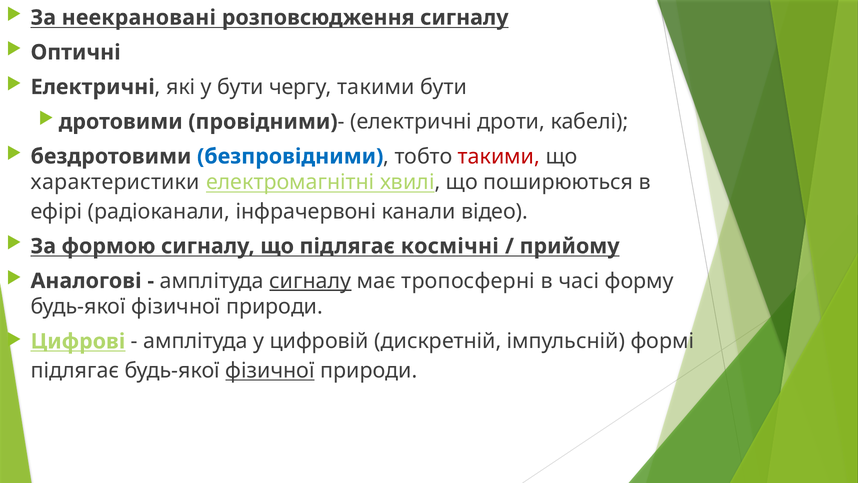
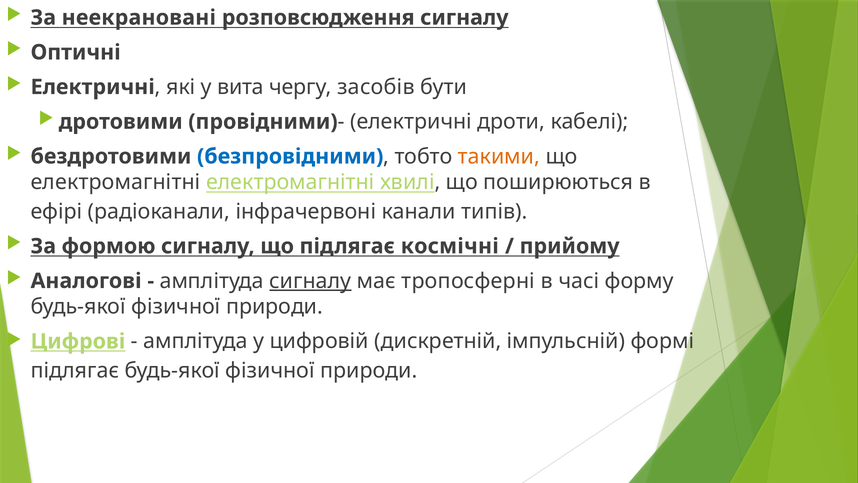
у бути: бути -> вита
чергу такими: такими -> засобів
такими at (499, 156) colour: red -> orange
характеристики at (115, 182): характеристики -> електромагнітні
відео: відео -> типів
фізичної at (270, 370) underline: present -> none
